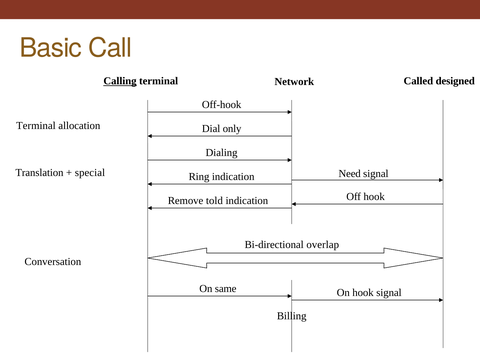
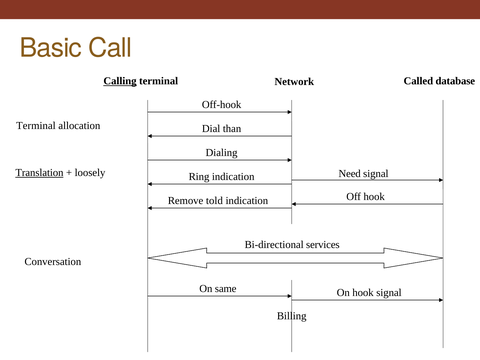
designed: designed -> database
only: only -> than
Translation underline: none -> present
special: special -> loosely
overlap: overlap -> services
